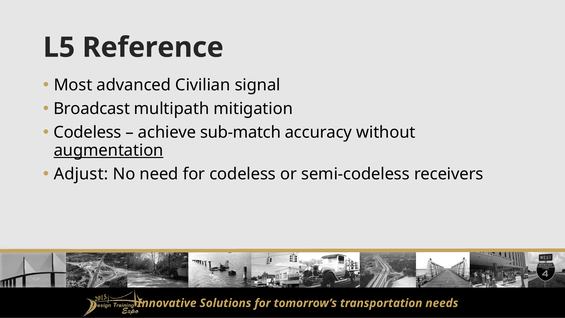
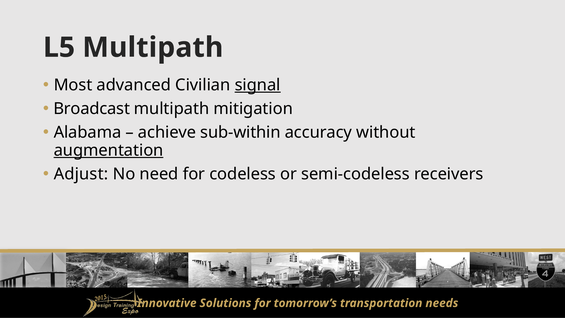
L5 Reference: Reference -> Multipath
signal underline: none -> present
Codeless at (88, 132): Codeless -> Alabama
sub-match: sub-match -> sub-within
